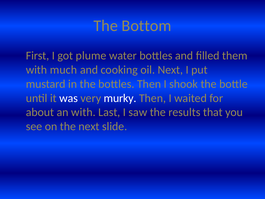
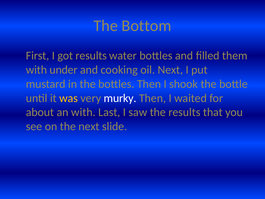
got plume: plume -> results
much: much -> under
was colour: white -> yellow
